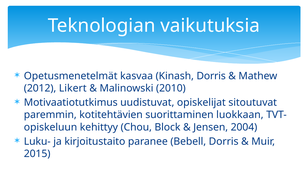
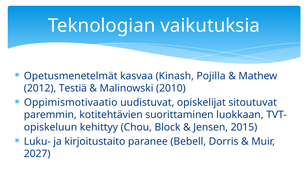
Kinash Dorris: Dorris -> Pojilla
Likert: Likert -> Testiä
Motivaatiotutkimus: Motivaatiotutkimus -> Oppimismotivaatio
2004: 2004 -> 2015
2015: 2015 -> 2027
